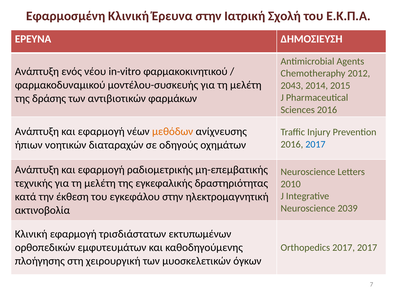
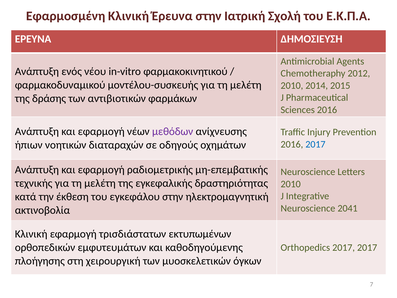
2043 at (292, 85): 2043 -> 2010
μεθόδων colour: orange -> purple
2039: 2039 -> 2041
